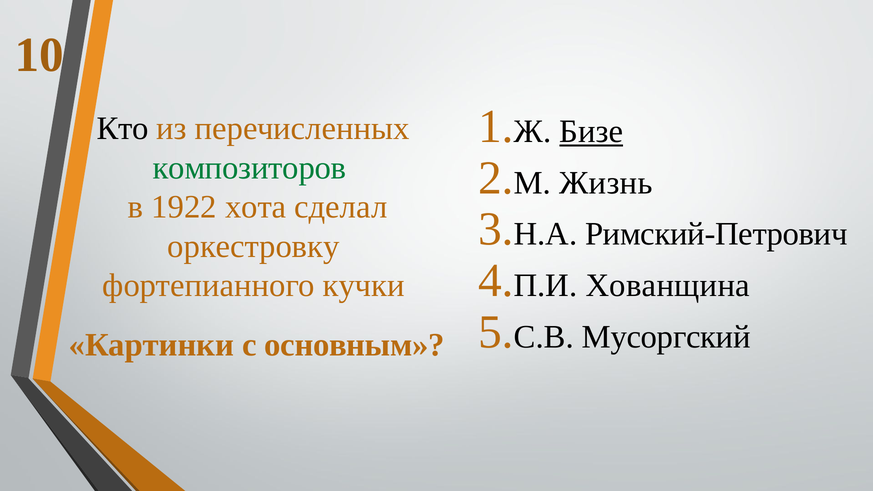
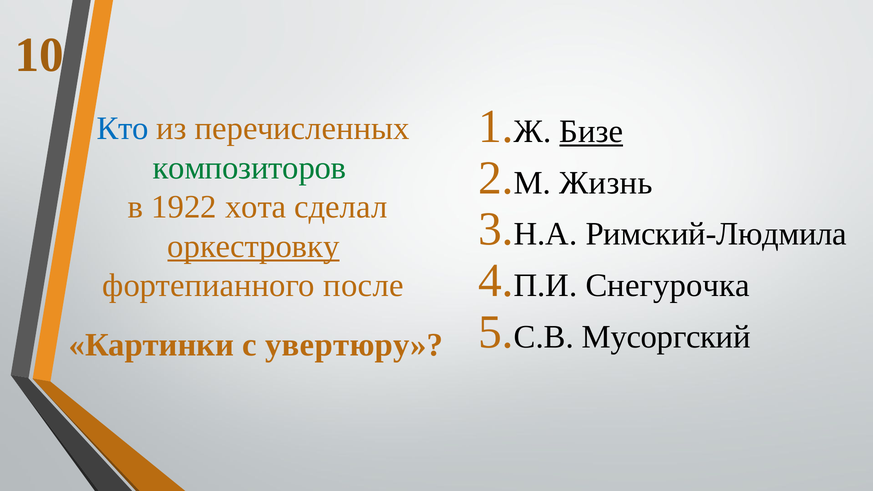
Кто colour: black -> blue
Римский-Петрович: Римский-Петрович -> Римский-Людмила
оркестровку underline: none -> present
Хованщина: Хованщина -> Снегурочка
кучки: кучки -> после
основным: основным -> увертюру
